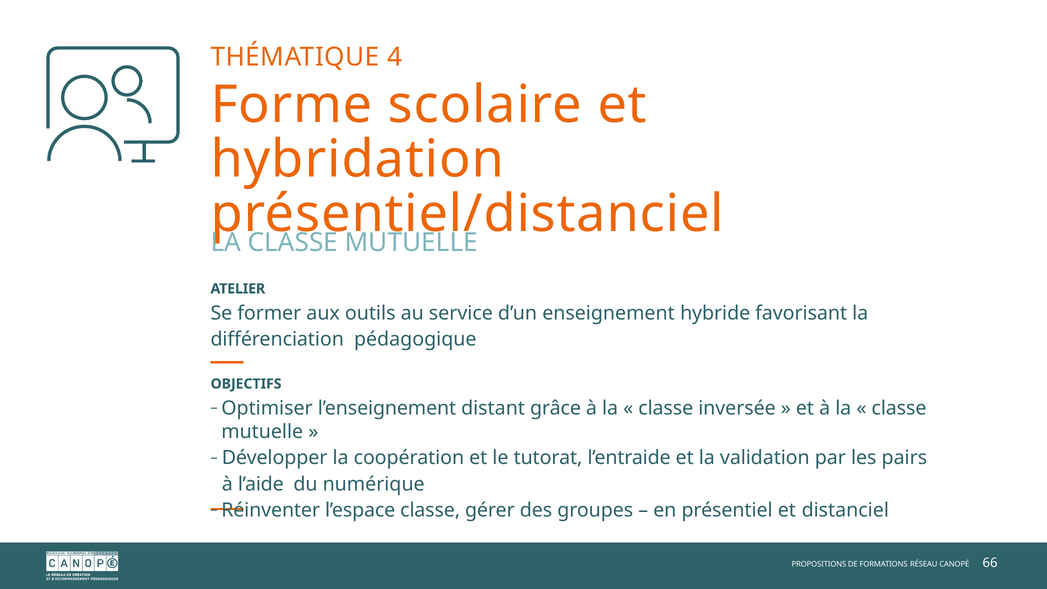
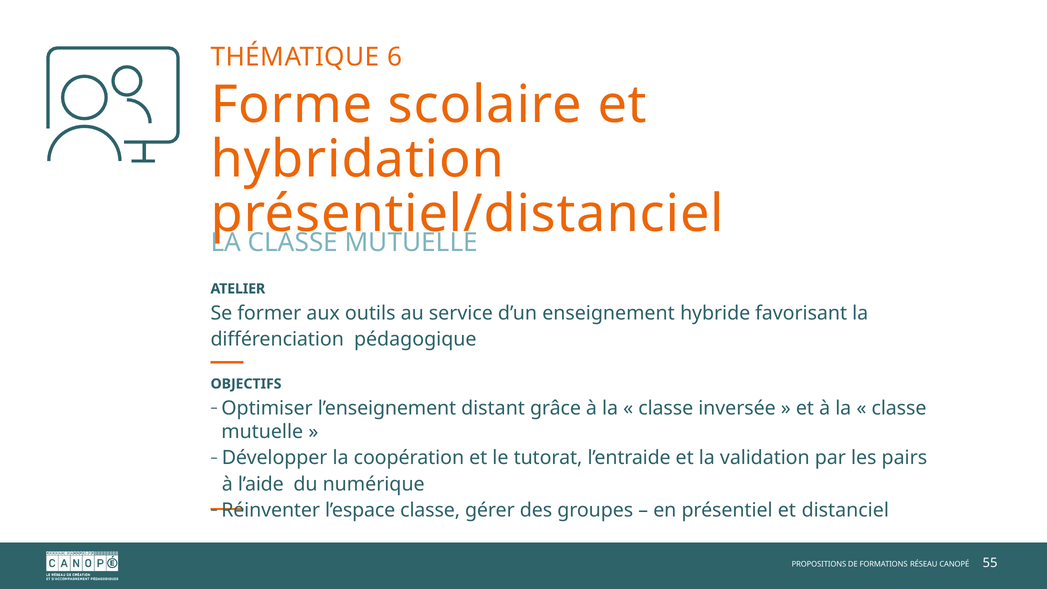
4: 4 -> 6
66: 66 -> 55
